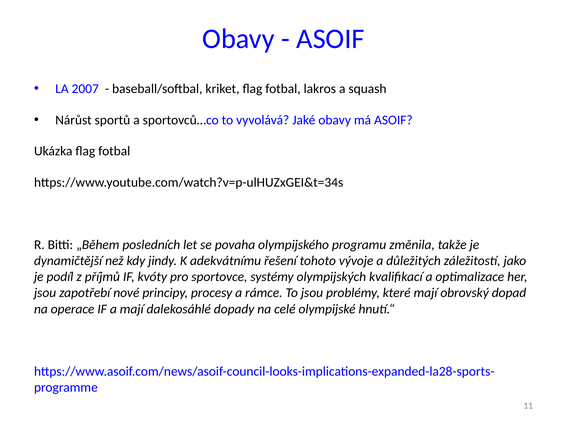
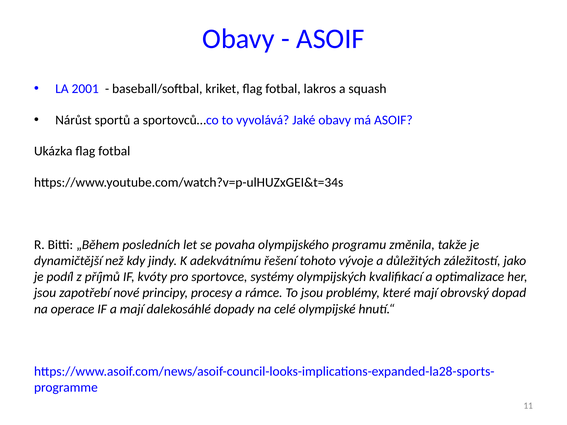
2007: 2007 -> 2001
